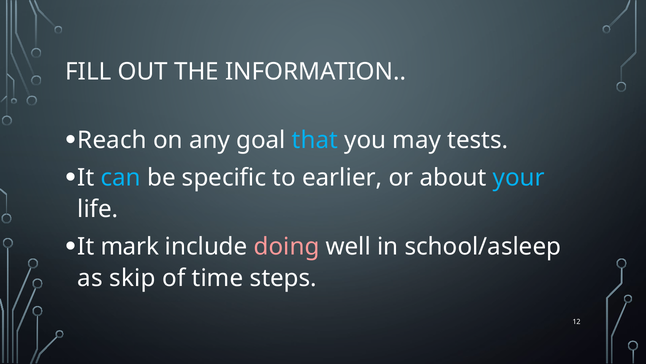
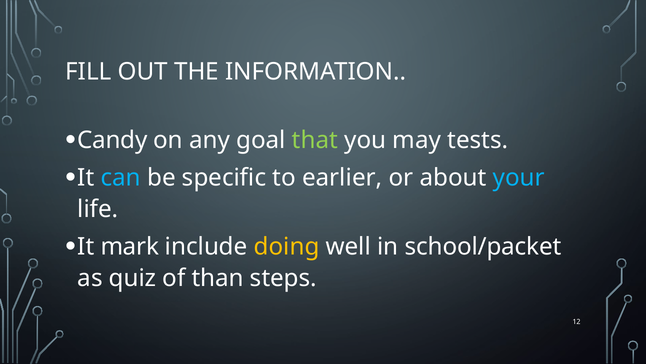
Reach: Reach -> Candy
that colour: light blue -> light green
doing colour: pink -> yellow
school/asleep: school/asleep -> school/packet
skip: skip -> quiz
time: time -> than
